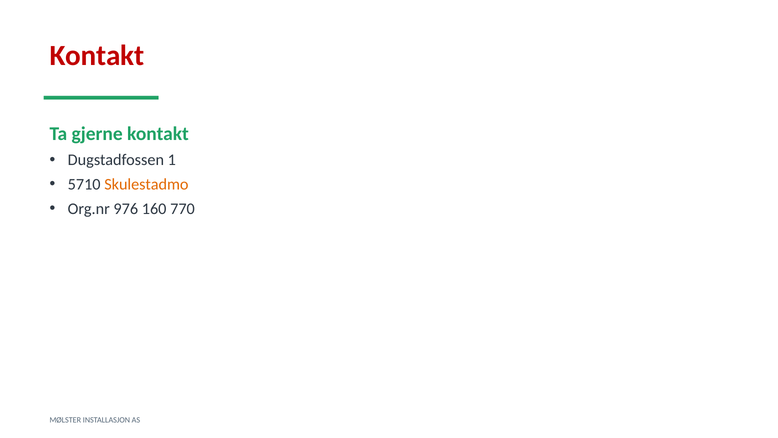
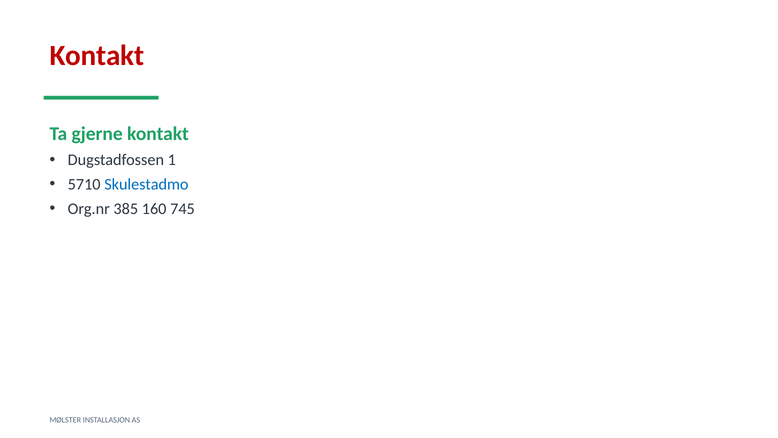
Skulestadmo colour: orange -> blue
976: 976 -> 385
770: 770 -> 745
